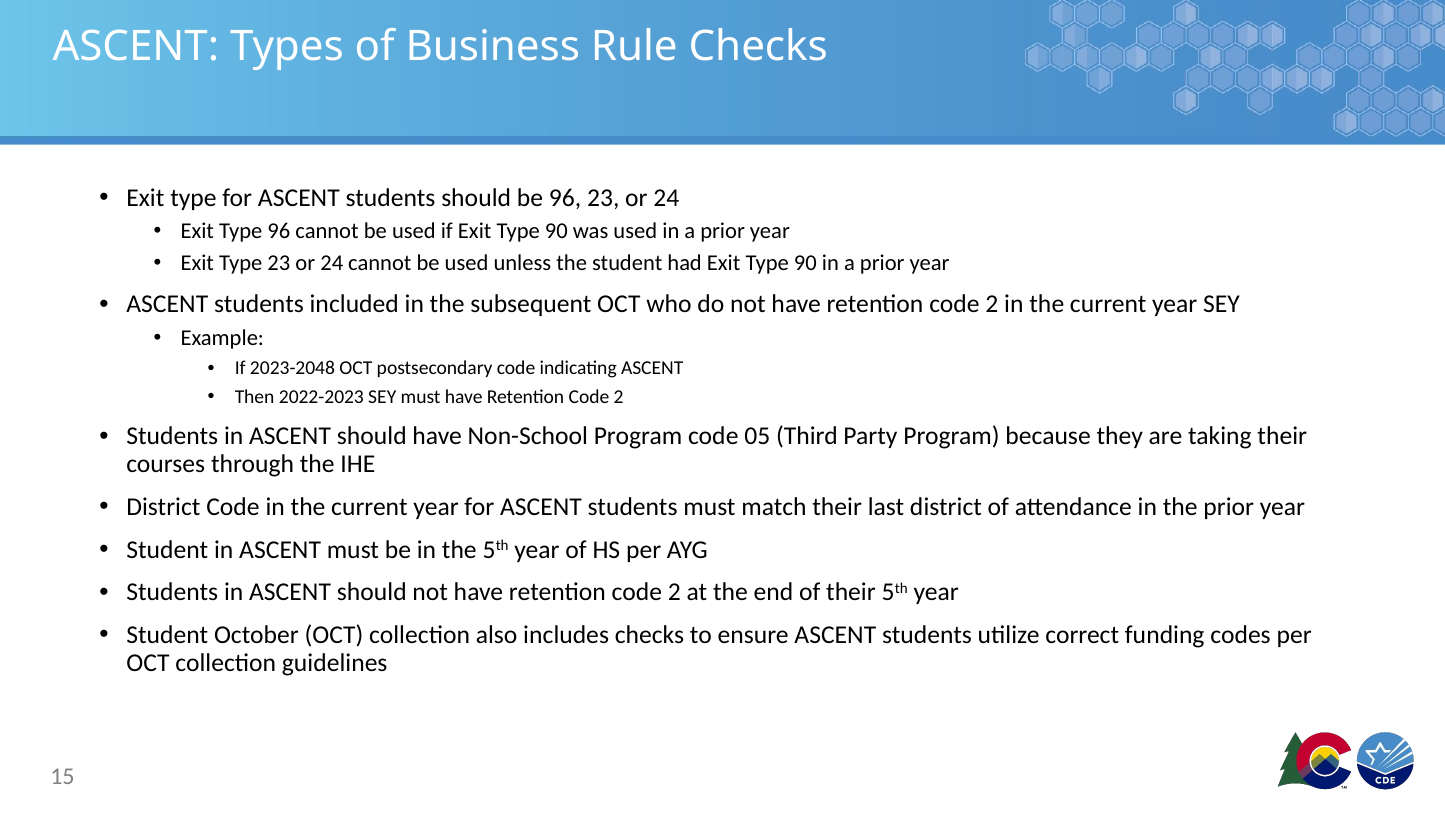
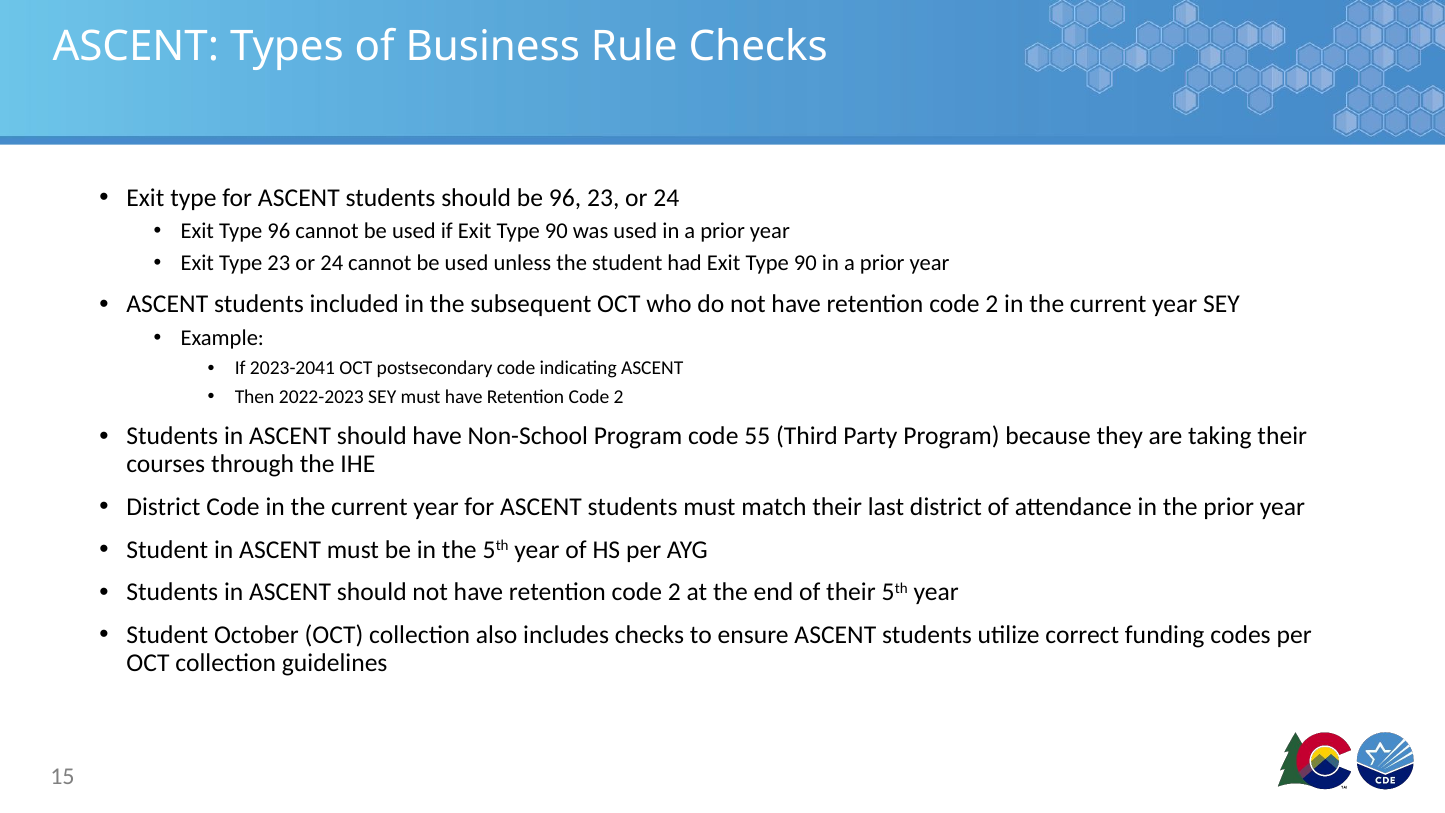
2023-2048: 2023-2048 -> 2023-2041
05: 05 -> 55
